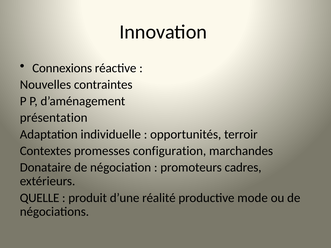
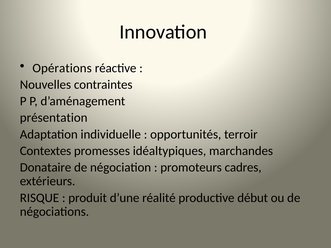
Connexions: Connexions -> Opérations
configuration: configuration -> idéaltypiques
QUELLE: QUELLE -> RISQUE
mode: mode -> début
